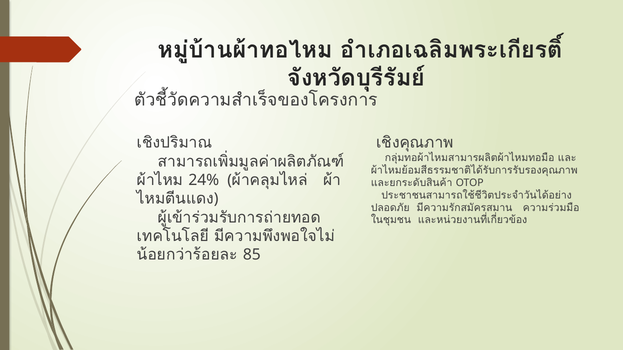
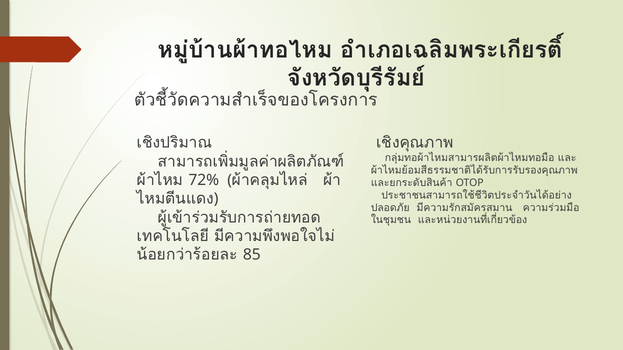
24%: 24% -> 72%
